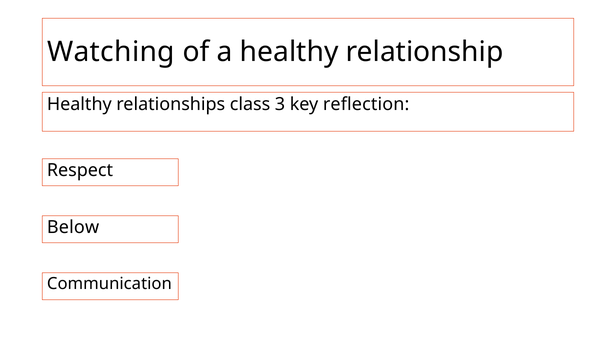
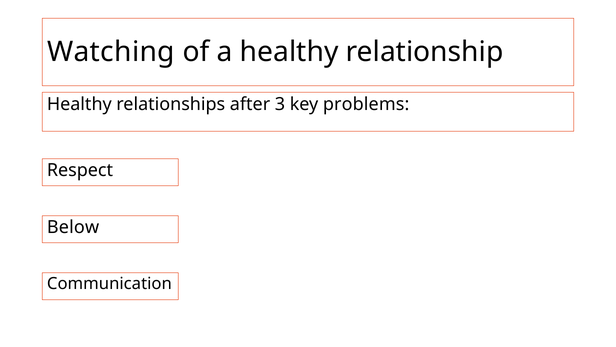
class: class -> after
reflection: reflection -> problems
